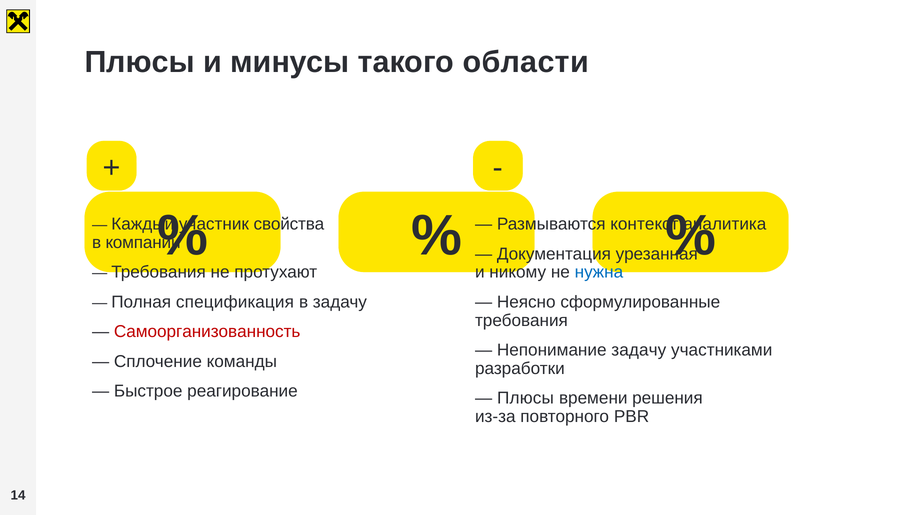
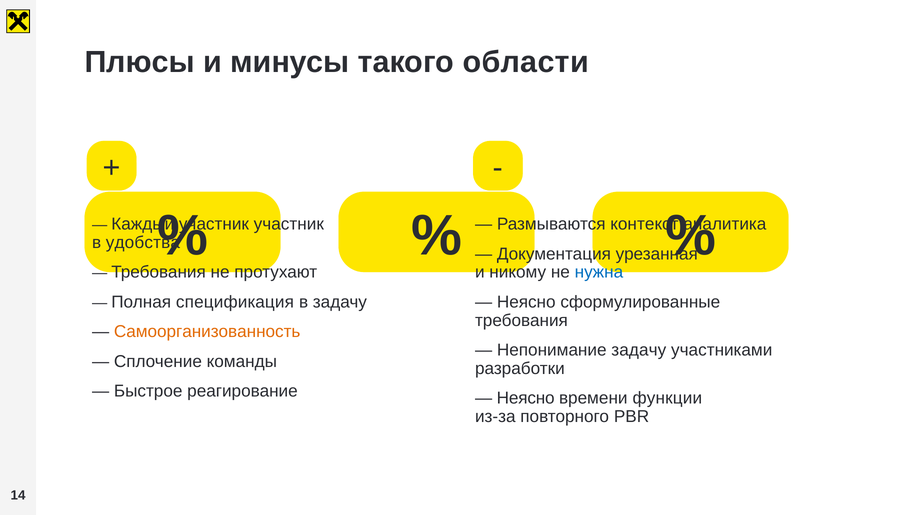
свойства at (289, 224): свойства -> участник
компании: компании -> удобства
Самоорганизованность colour: red -> orange
Плюсы at (525, 398): Плюсы -> Неясно
решения: решения -> функции
